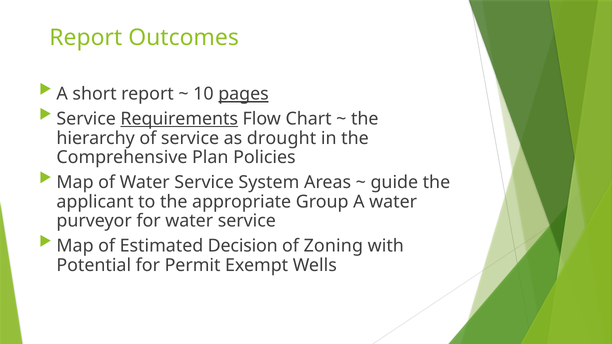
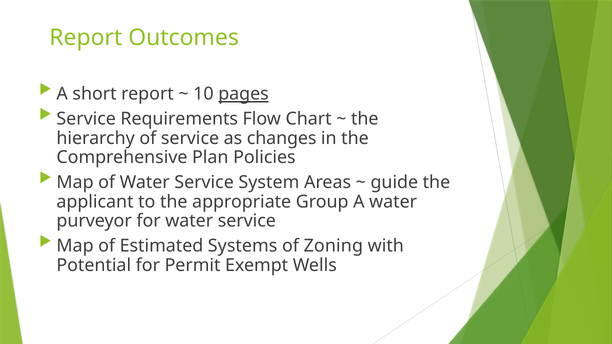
Requirements underline: present -> none
drought: drought -> changes
Decision: Decision -> Systems
